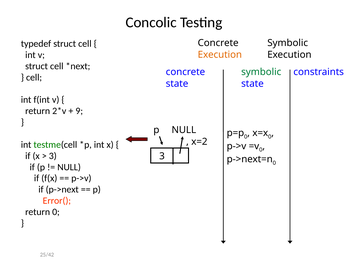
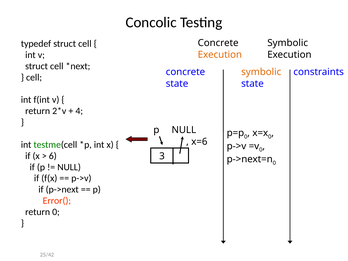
symbolic at (261, 72) colour: green -> orange
9: 9 -> 4
x=2: x=2 -> x=6
3 at (53, 156): 3 -> 6
